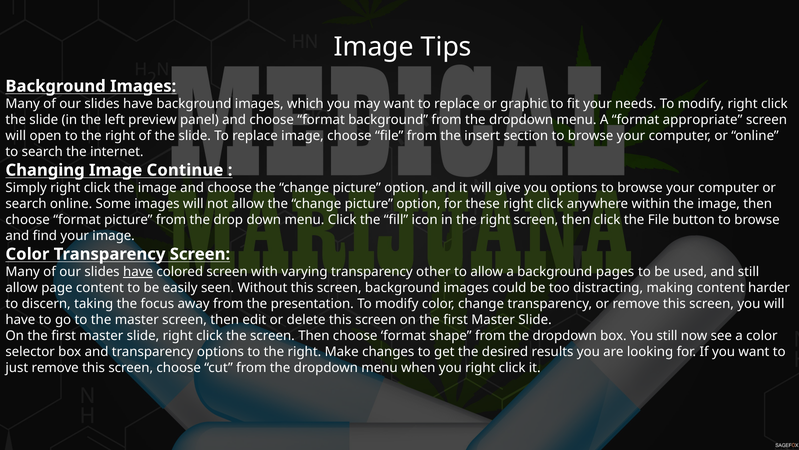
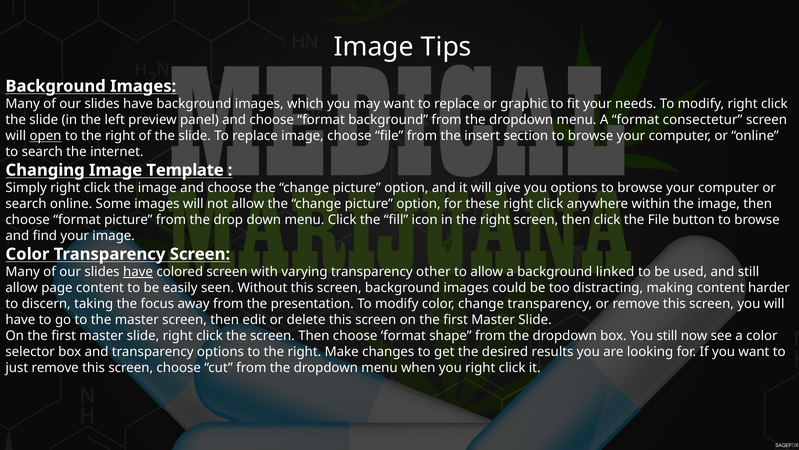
appropriate: appropriate -> consectetur
open underline: none -> present
Continue: Continue -> Template
pages: pages -> linked
